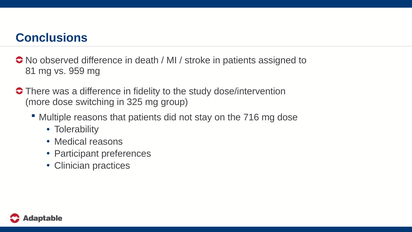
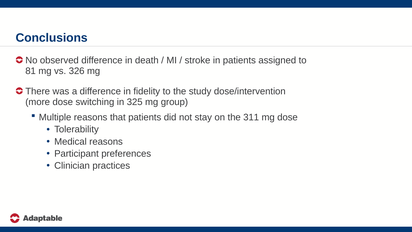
959: 959 -> 326
716: 716 -> 311
